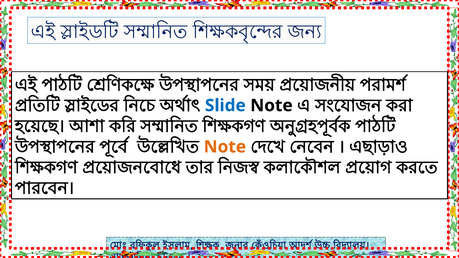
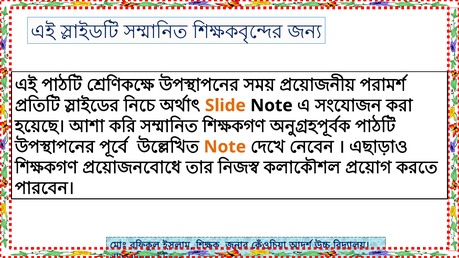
Slide colour: blue -> orange
